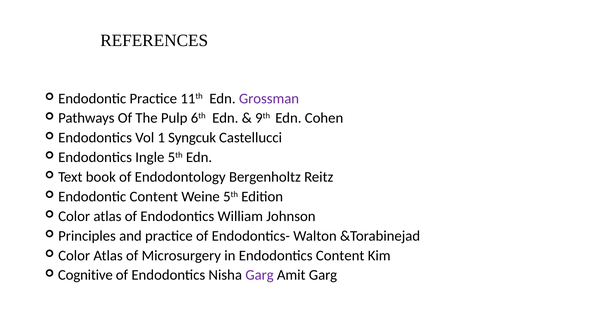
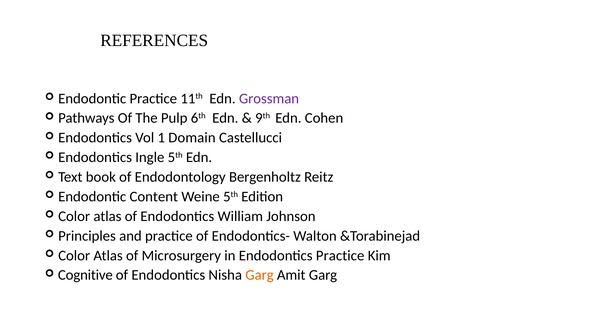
Syngcuk: Syngcuk -> Domain
Endodontics Content: Content -> Practice
Garg at (259, 275) colour: purple -> orange
